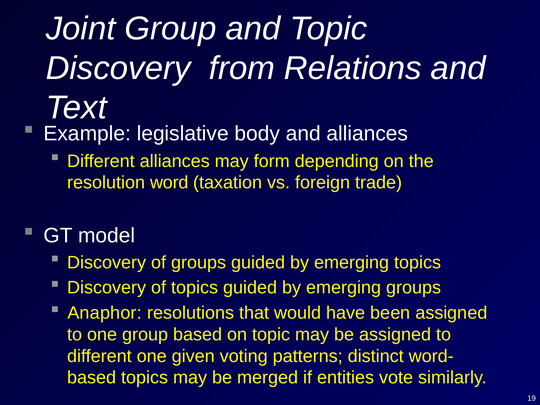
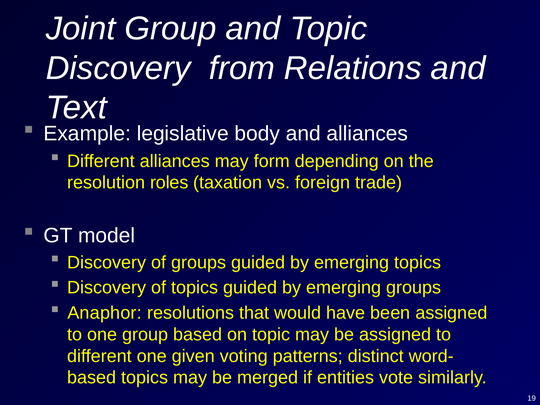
word: word -> roles
